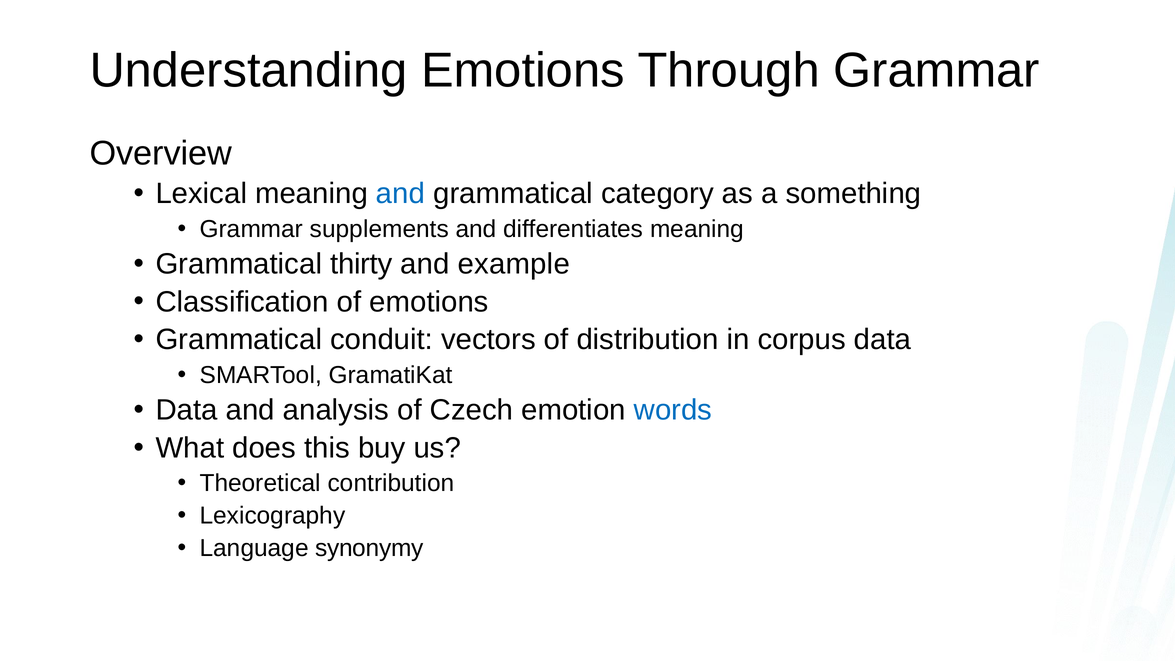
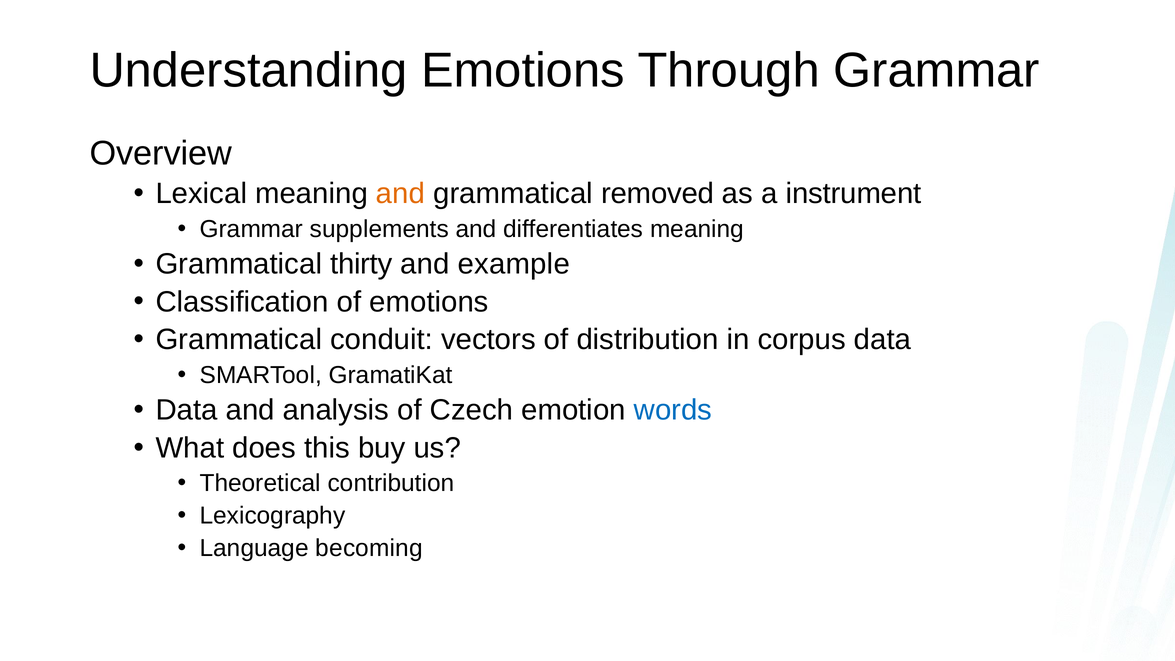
and at (400, 194) colour: blue -> orange
category: category -> removed
something: something -> instrument
synonymy: synonymy -> becoming
